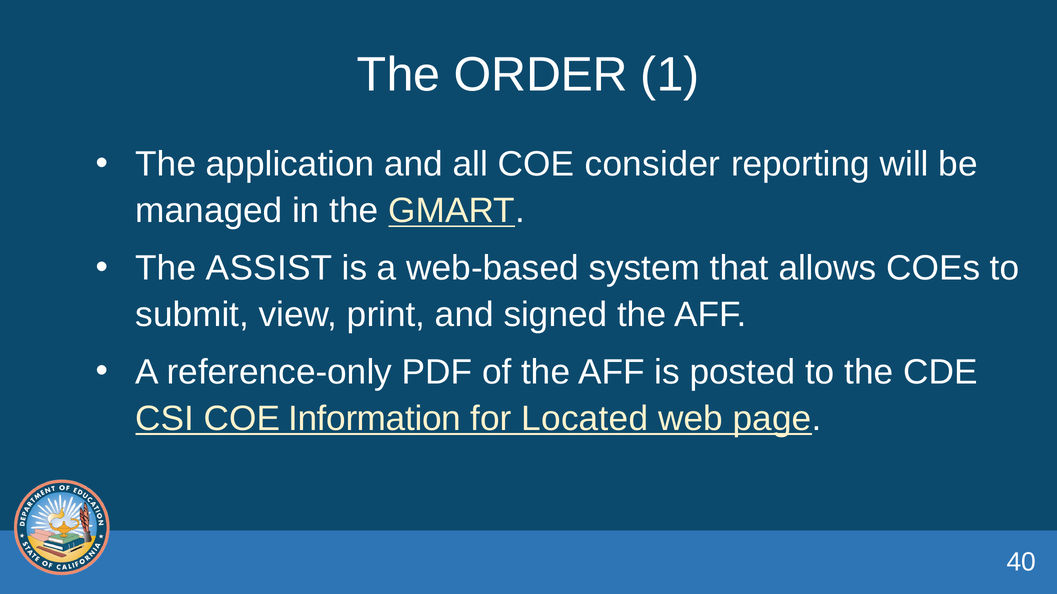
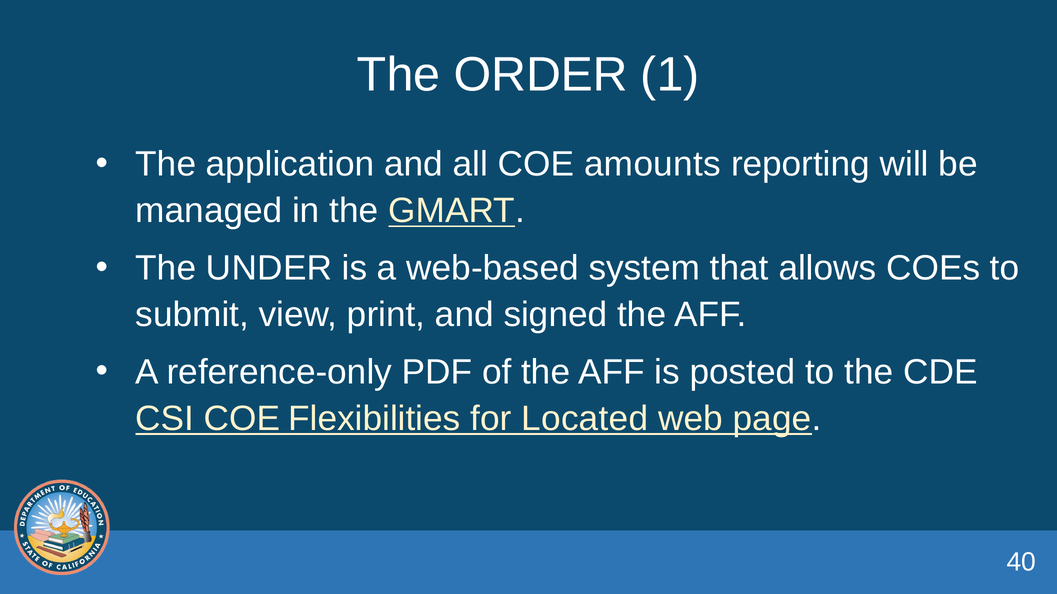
consider: consider -> amounts
ASSIST: ASSIST -> UNDER
Information: Information -> Flexibilities
